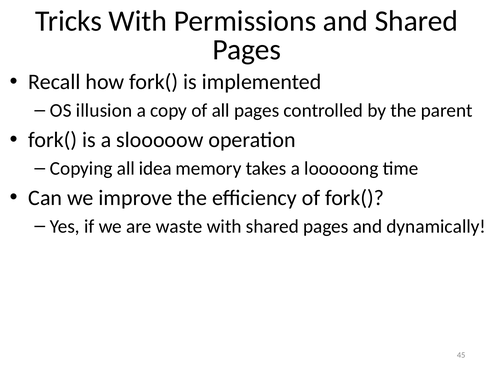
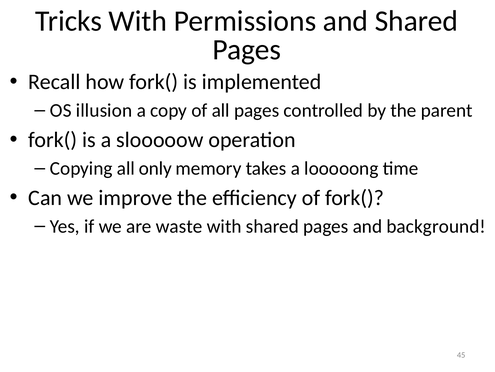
idea: idea -> only
dynamically: dynamically -> background
